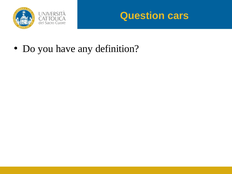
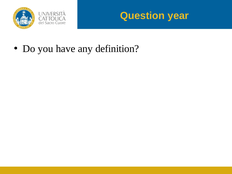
cars: cars -> year
